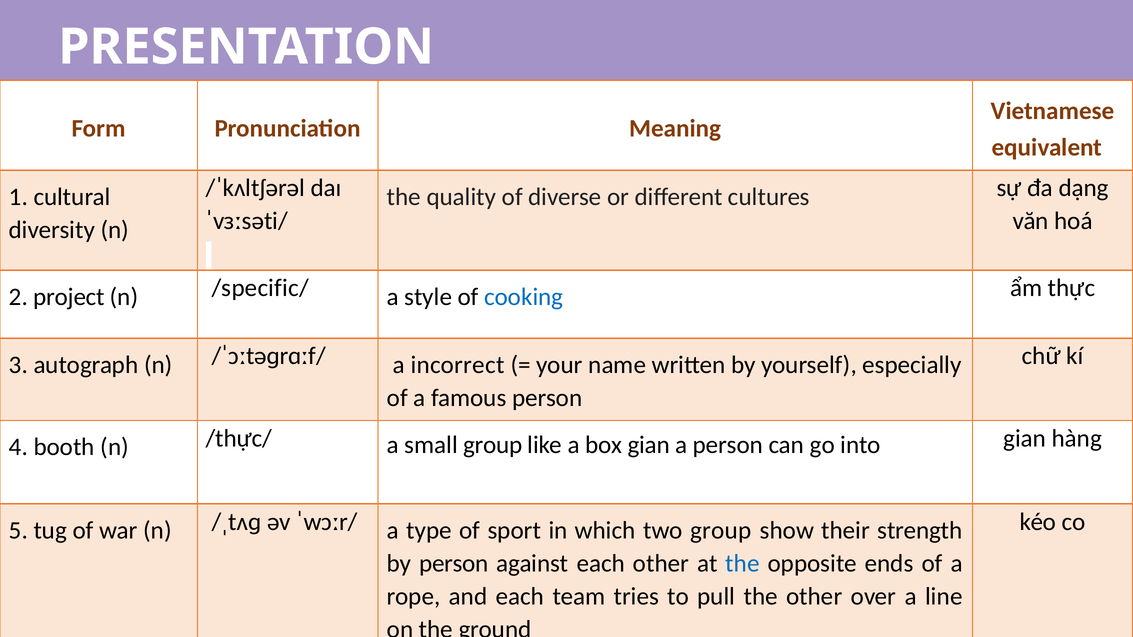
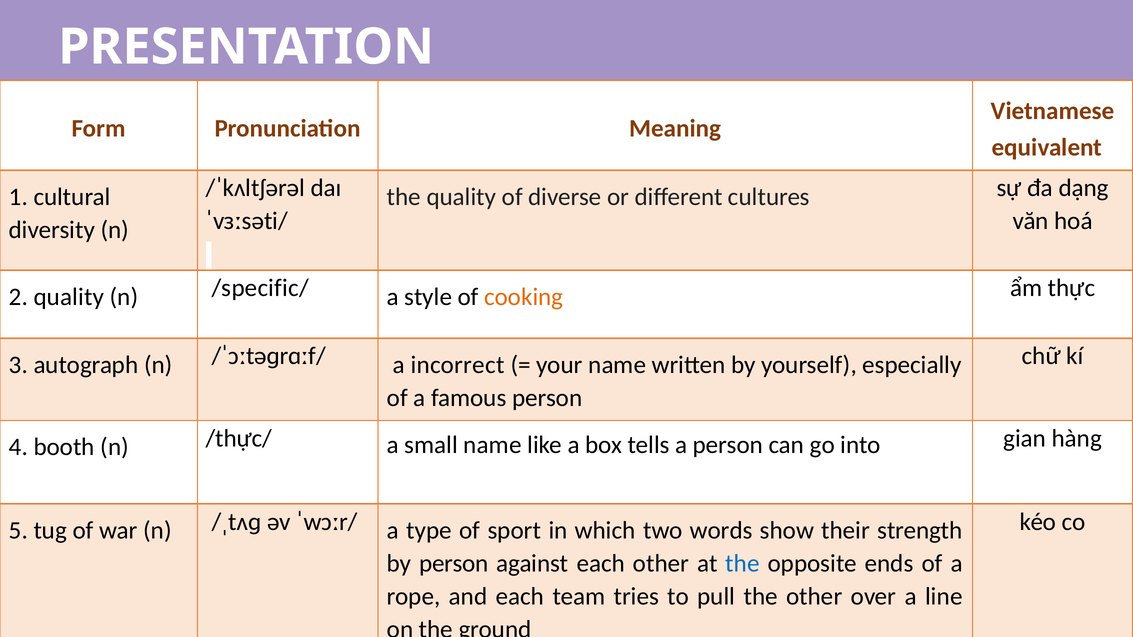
2 project: project -> quality
cooking colour: blue -> orange
small group: group -> name
box gian: gian -> tells
two group: group -> words
